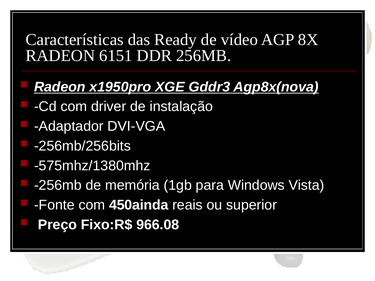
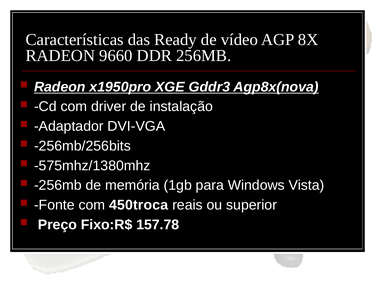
6151: 6151 -> 9660
450ainda: 450ainda -> 450troca
966.08: 966.08 -> 157.78
